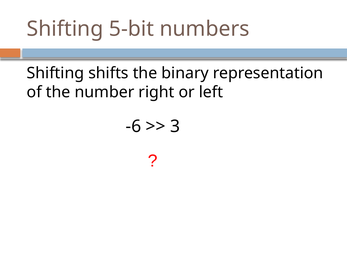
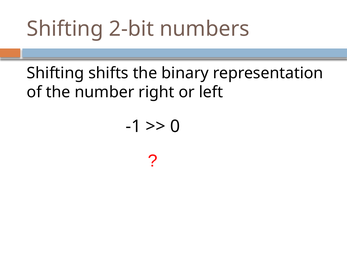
5-bit: 5-bit -> 2-bit
-6: -6 -> -1
3: 3 -> 0
